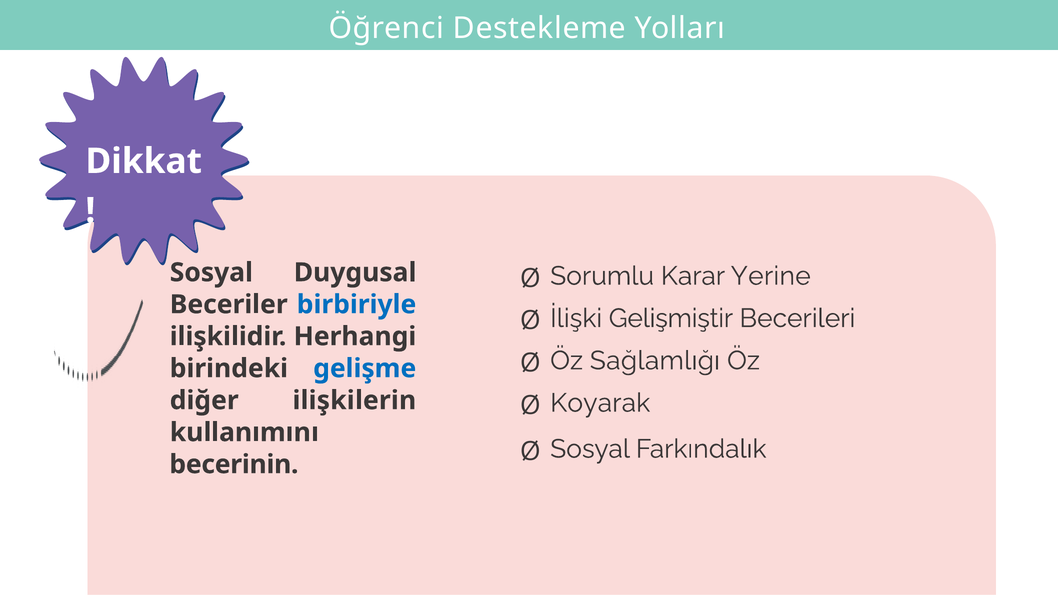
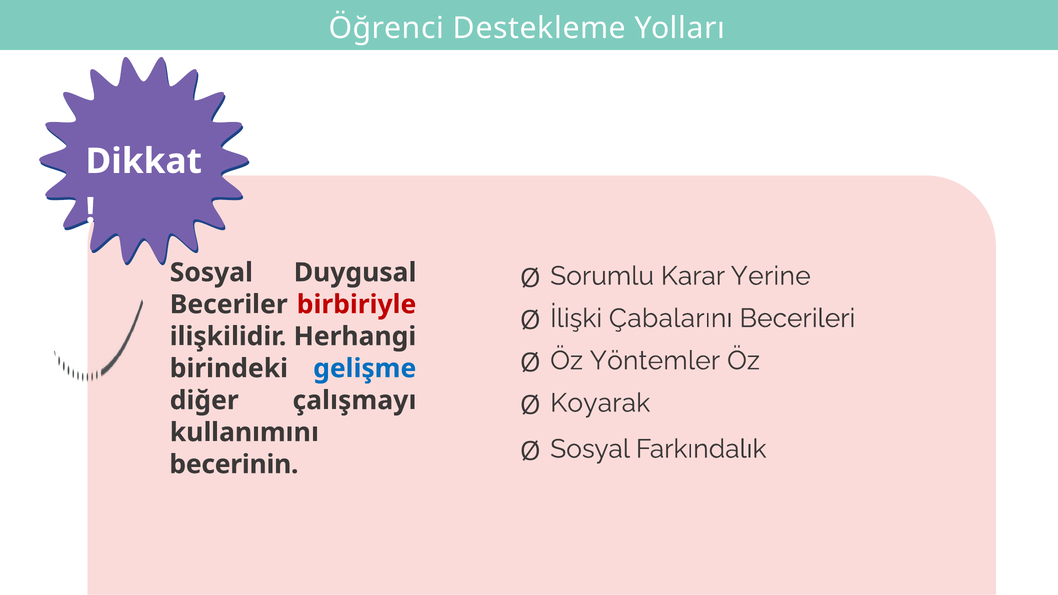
birbiriyle colour: blue -> red
Gelişmiştir: Gelişmiştir -> Çabalarını
Sağlamlığı: Sağlamlığı -> Yöntemler
ilişkilerin: ilişkilerin -> çalışmayı
